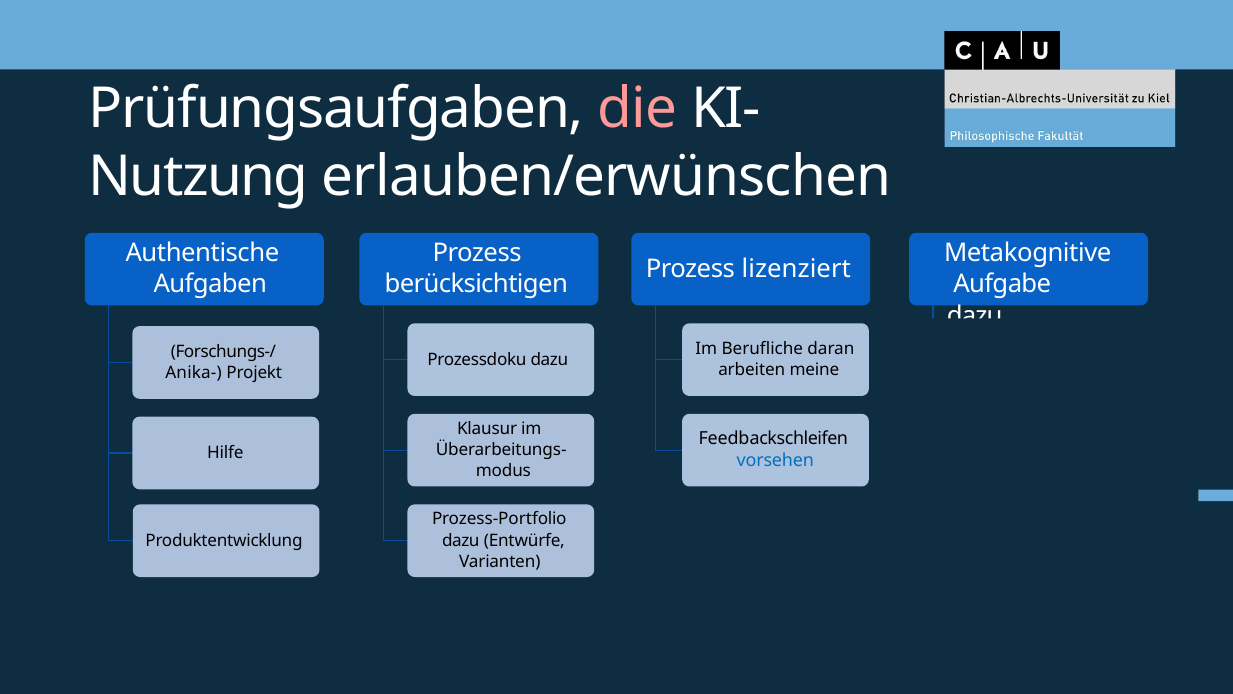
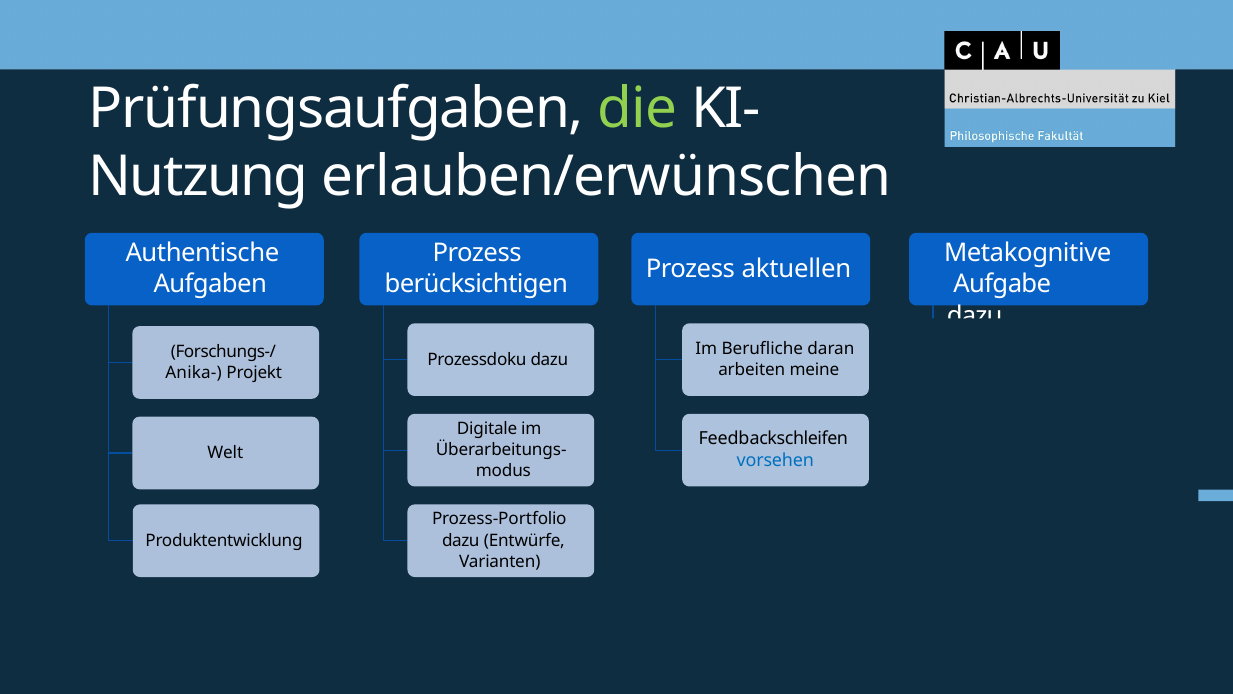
die colour: pink -> light green
lizenziert: lizenziert -> aktuellen
Klausur: Klausur -> Digitale
Hilfe: Hilfe -> Welt
